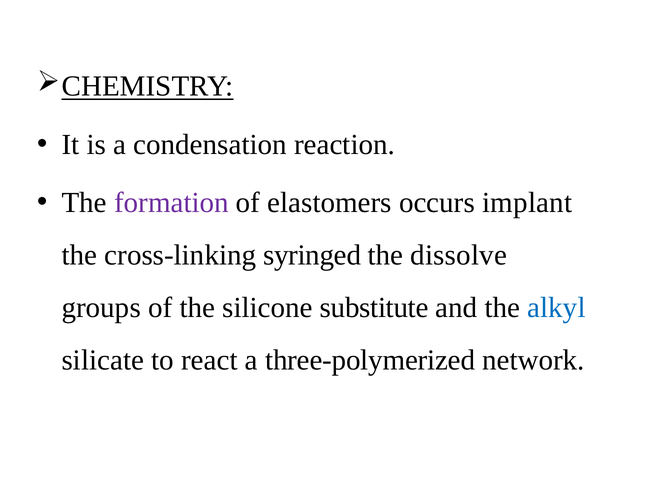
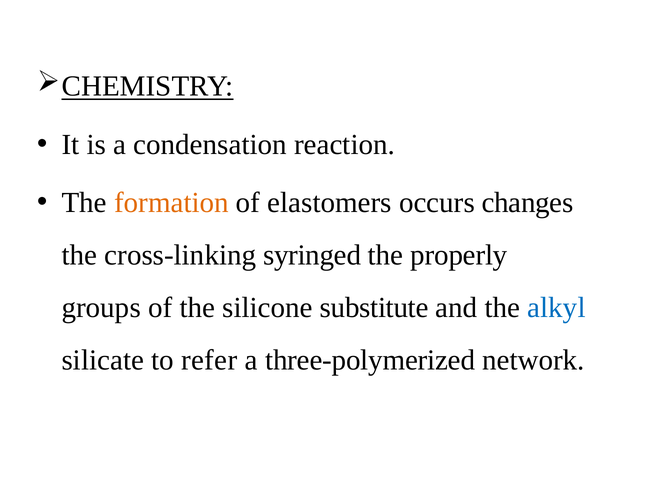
formation colour: purple -> orange
implant: implant -> changes
dissolve: dissolve -> properly
react: react -> refer
